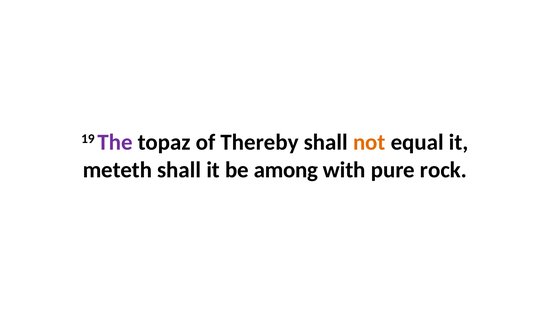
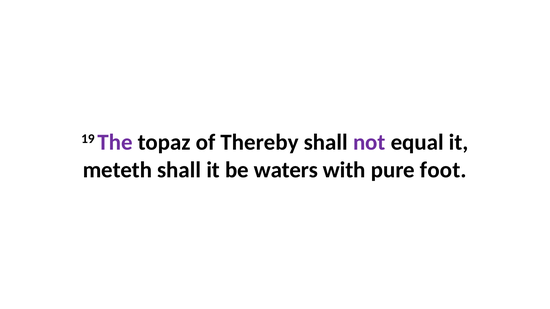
not colour: orange -> purple
among: among -> waters
rock: rock -> foot
